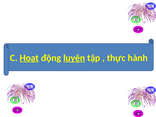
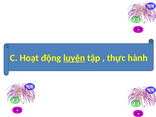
Hoạt underline: present -> none
